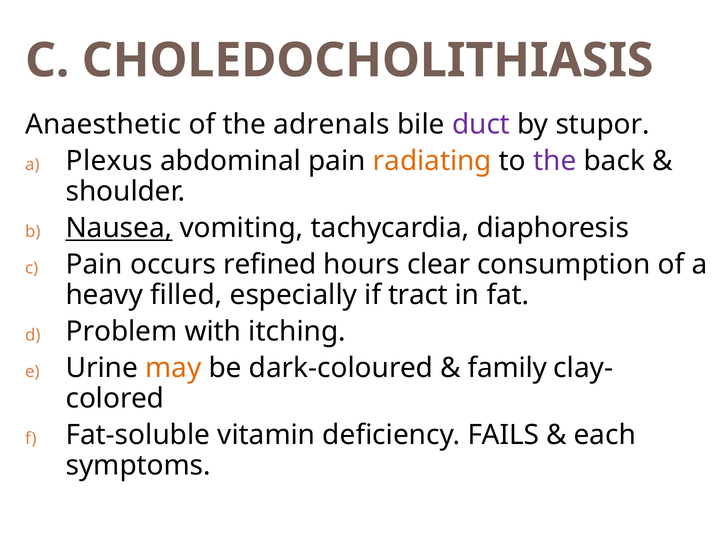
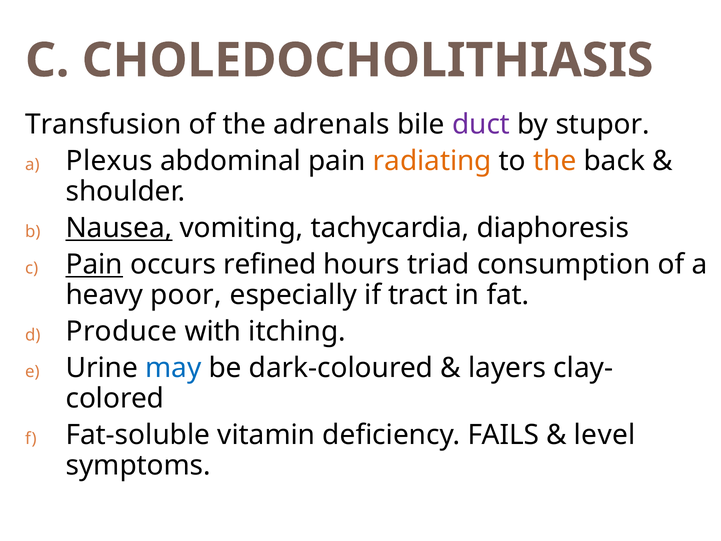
Anaesthetic: Anaesthetic -> Transfusion
the at (555, 161) colour: purple -> orange
Pain at (94, 265) underline: none -> present
clear: clear -> triad
filled: filled -> poor
Problem: Problem -> Produce
may colour: orange -> blue
family: family -> layers
each: each -> level
